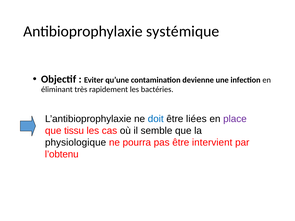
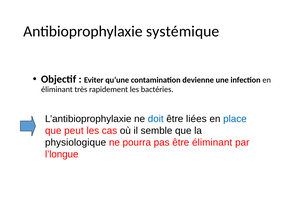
place colour: purple -> blue
tissu: tissu -> peut
être intervient: intervient -> éliminant
l’obtenu: l’obtenu -> l’longue
